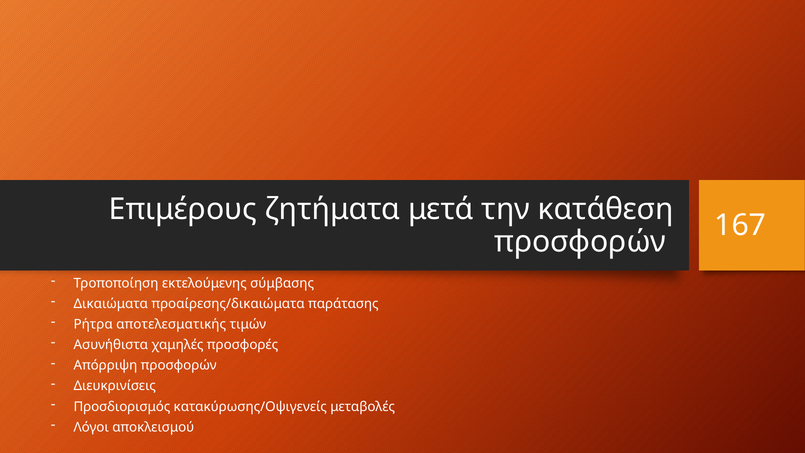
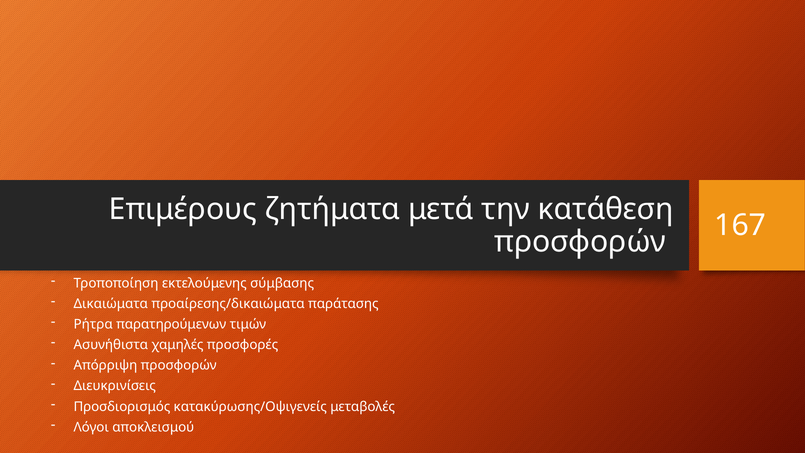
αποτελεσματικής: αποτελεσματικής -> παρατηρούμενων
